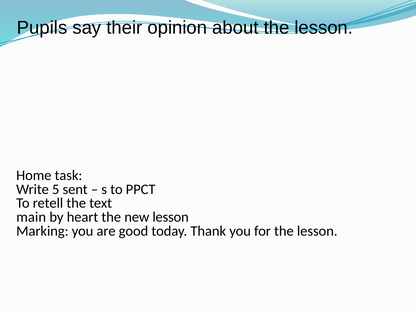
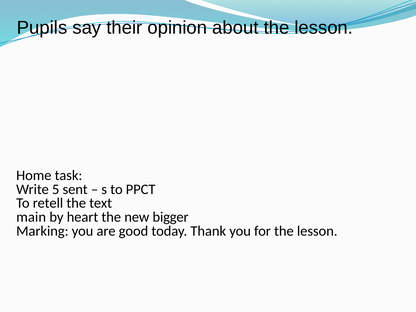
new lesson: lesson -> bigger
